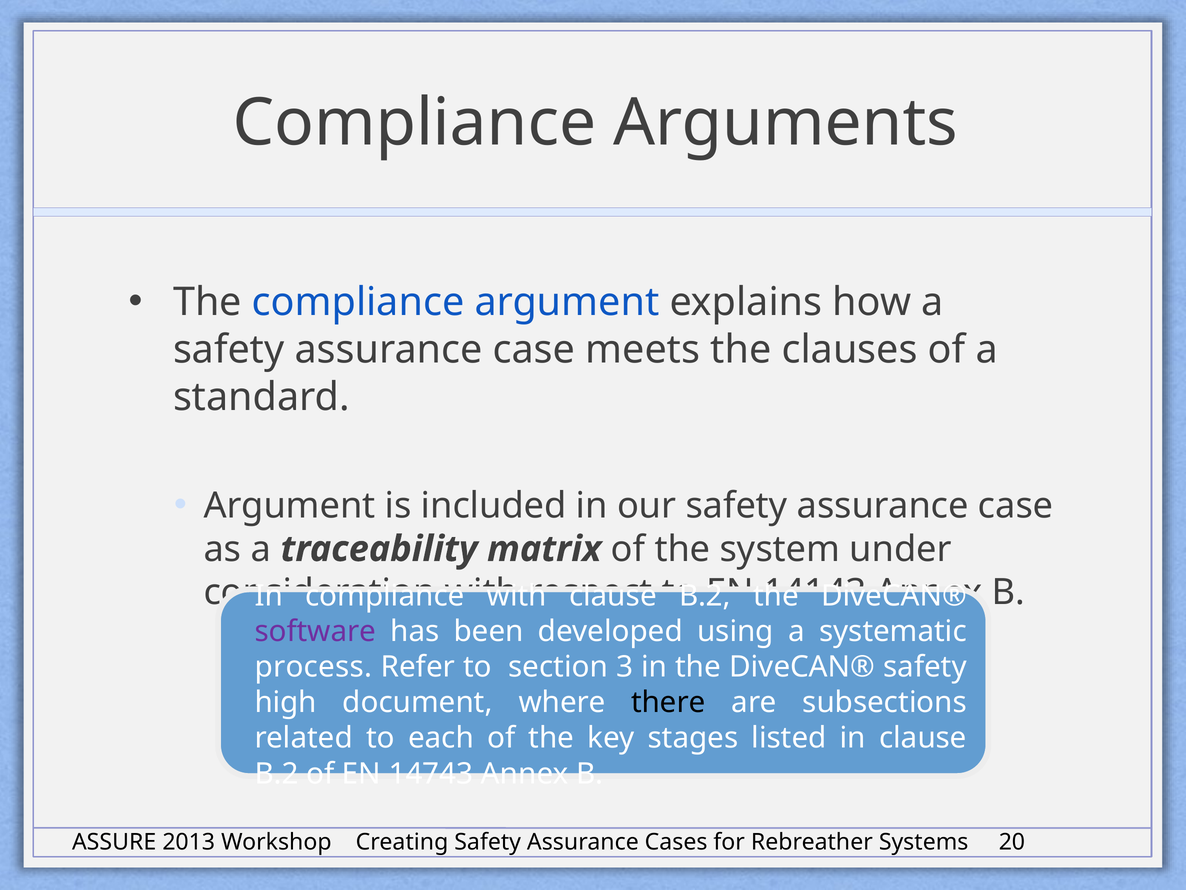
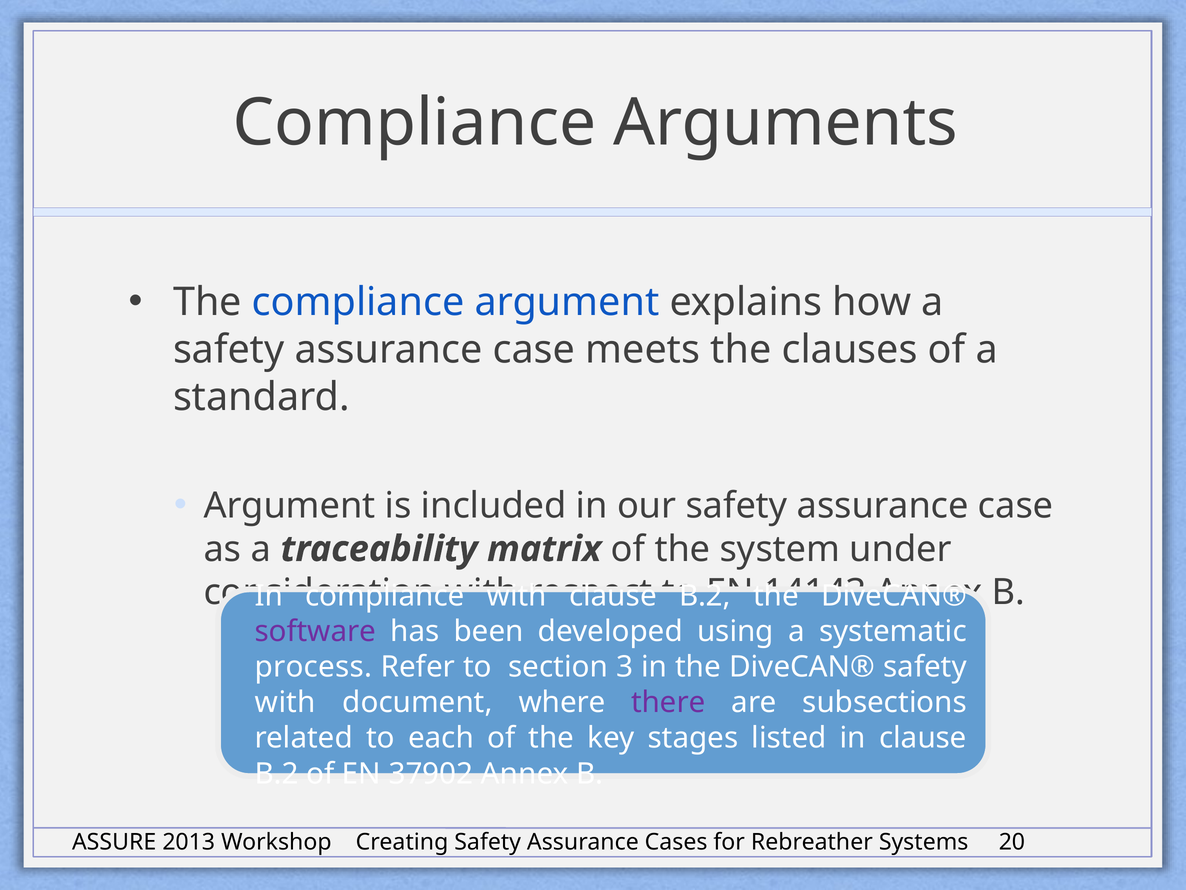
high at (286, 702): high -> with
there colour: black -> purple
14743: 14743 -> 37902
